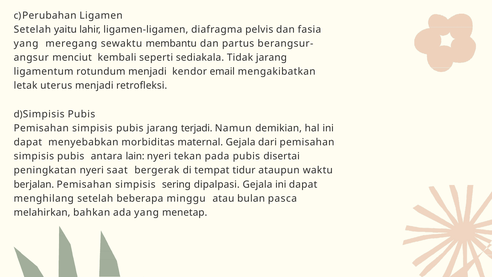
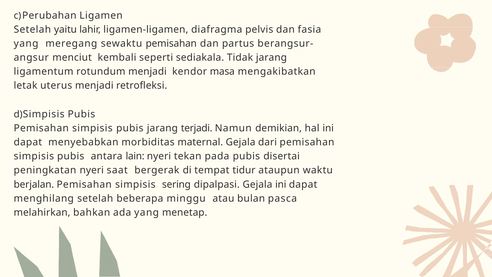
sewaktu membantu: membantu -> pemisahan
email: email -> masa
